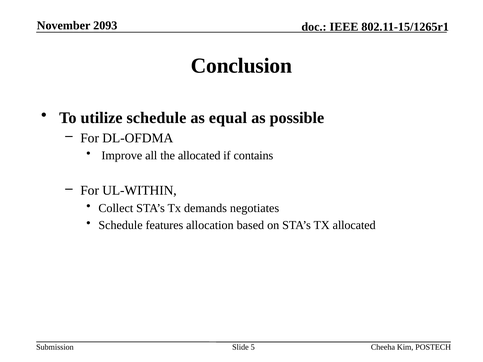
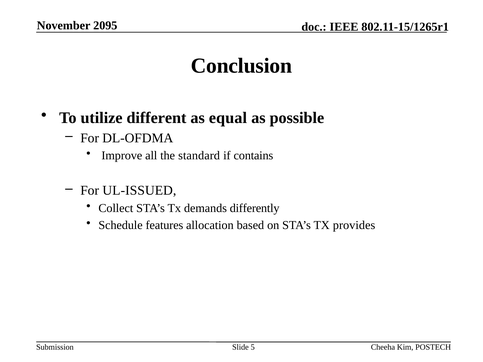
2093: 2093 -> 2095
utilize schedule: schedule -> different
the allocated: allocated -> standard
UL-WITHIN: UL-WITHIN -> UL-ISSUED
negotiates: negotiates -> differently
TX allocated: allocated -> provides
